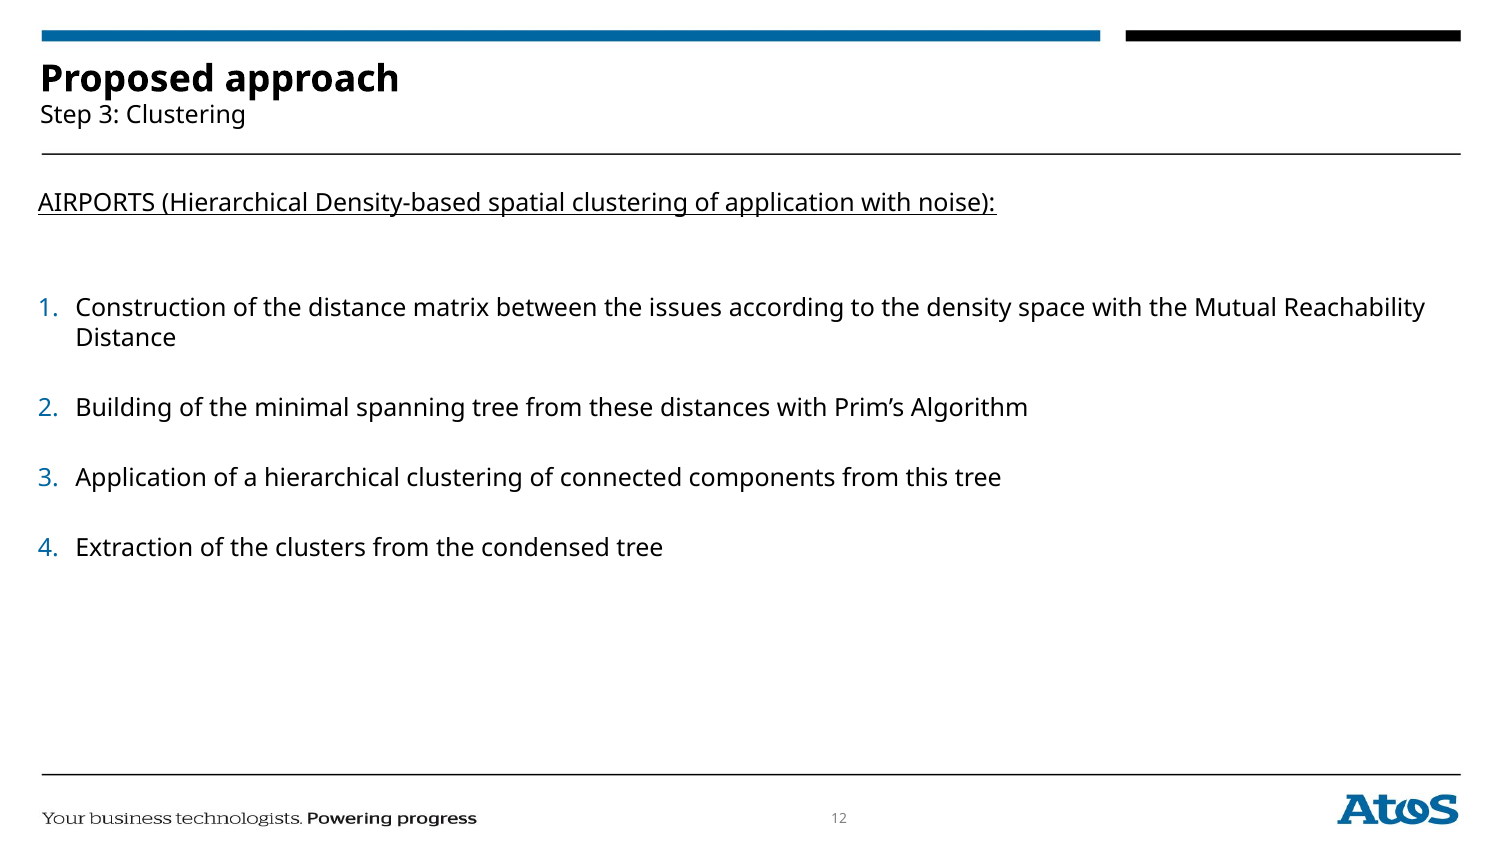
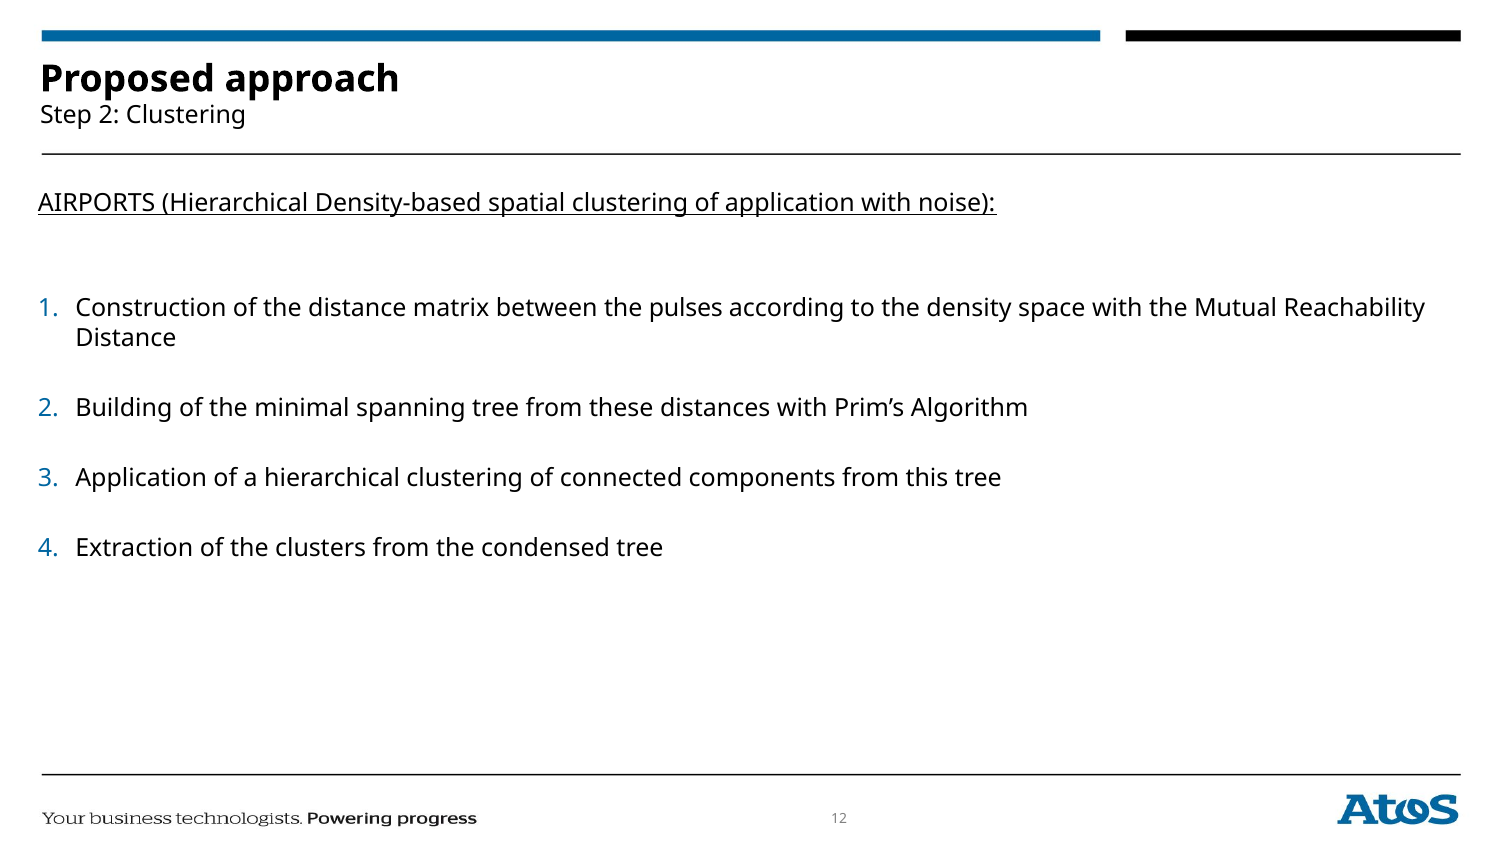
Step 3: 3 -> 2
issues: issues -> pulses
